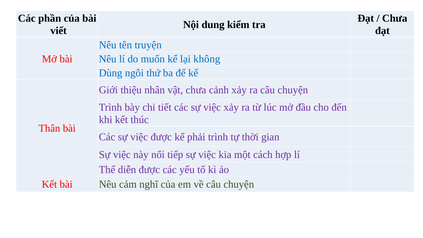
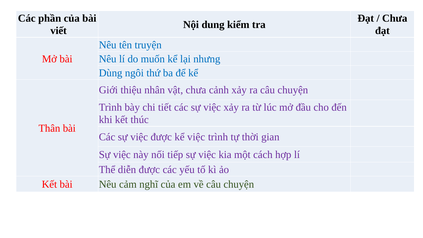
không: không -> nhưng
kể phải: phải -> việc
